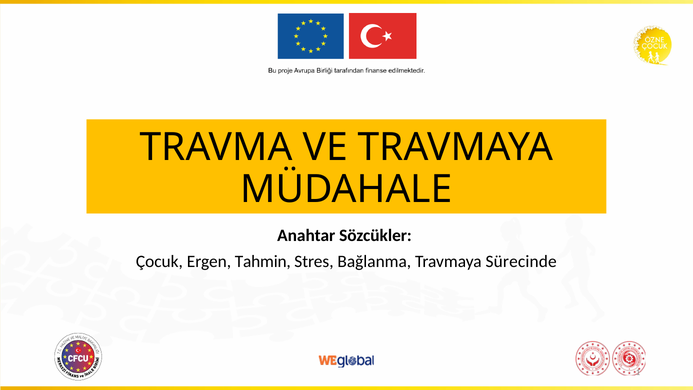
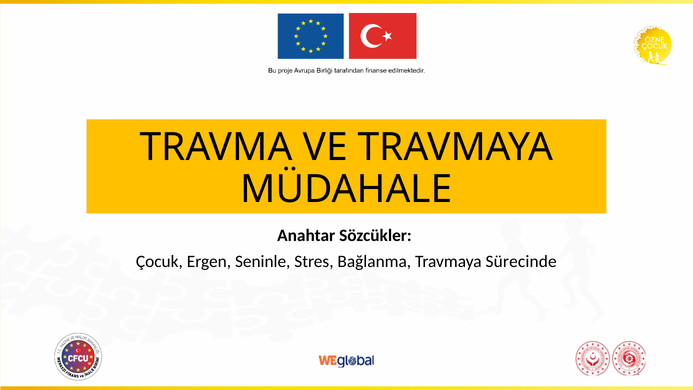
Tahmin: Tahmin -> Seninle
